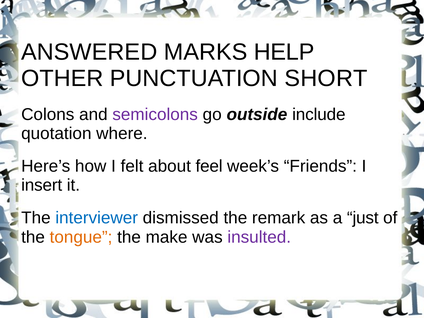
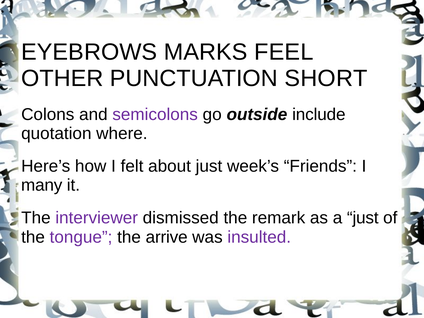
ANSWERED: ANSWERED -> EYEBROWS
HELP: HELP -> FEEL
about feel: feel -> just
insert: insert -> many
interviewer colour: blue -> purple
tongue colour: orange -> purple
make: make -> arrive
